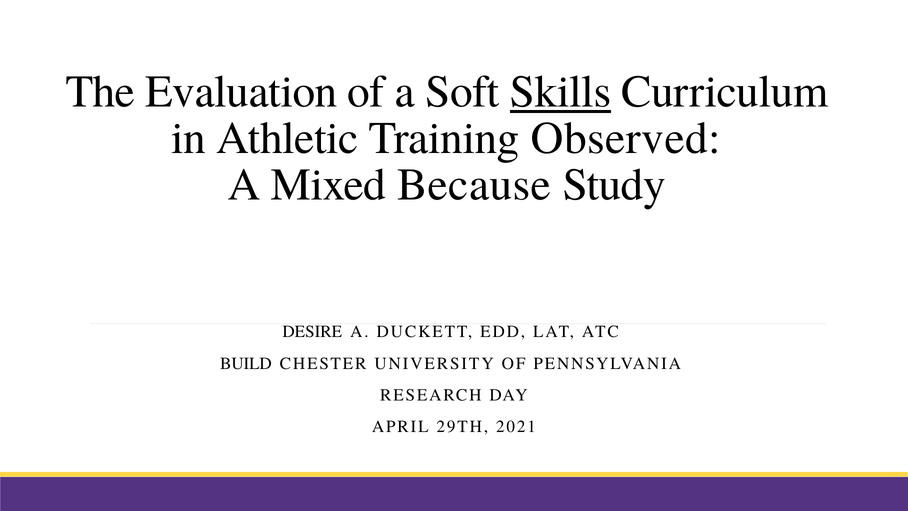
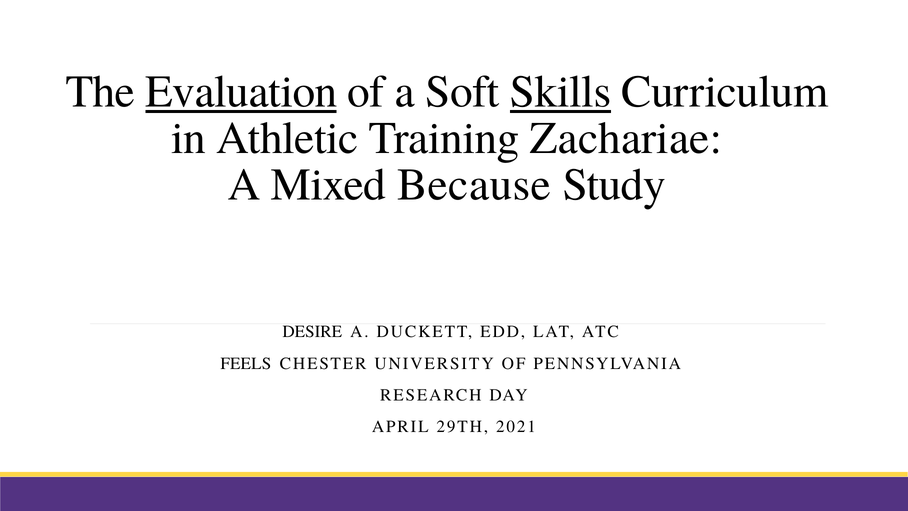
Evaluation underline: none -> present
Observed: Observed -> Zachariae
BUILD: BUILD -> FEELS
